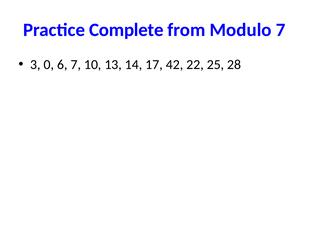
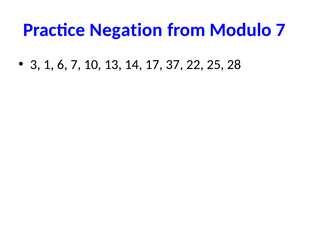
Complete: Complete -> Negation
0: 0 -> 1
42: 42 -> 37
